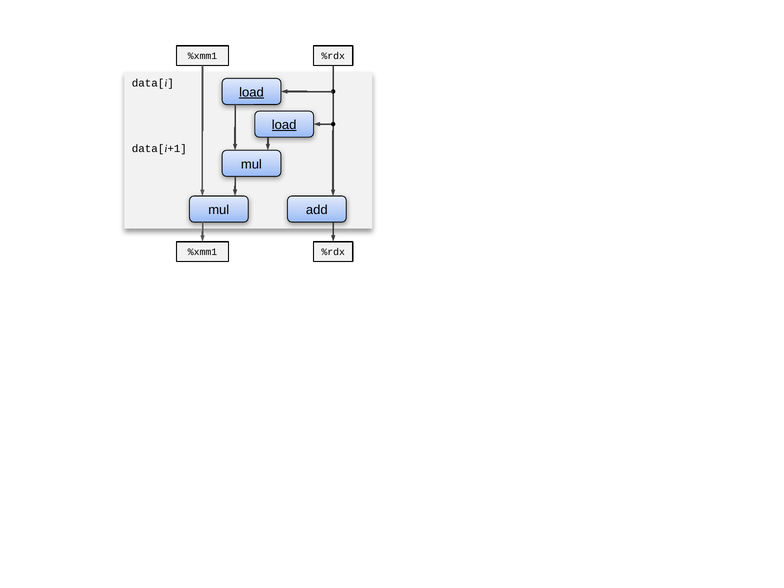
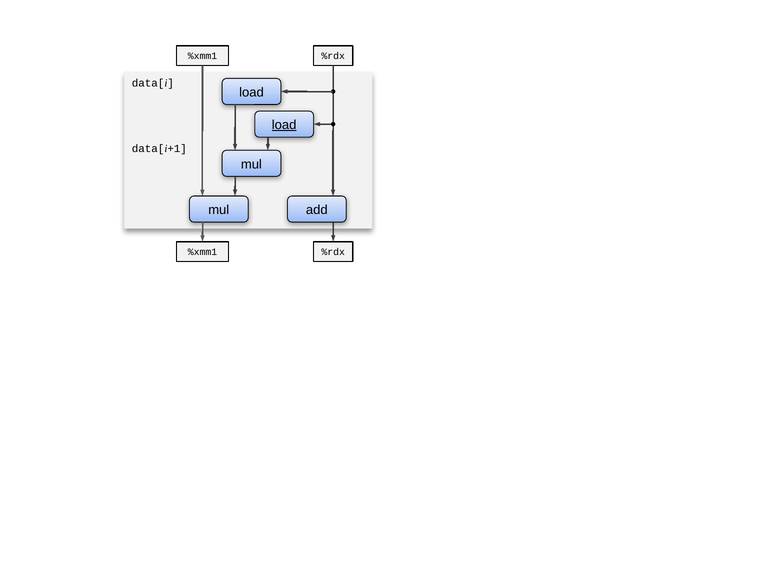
load at (251, 92) underline: present -> none
